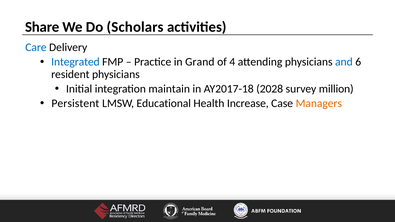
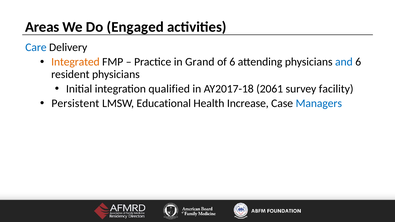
Share: Share -> Areas
Scholars: Scholars -> Engaged
Integrated colour: blue -> orange
of 4: 4 -> 6
maintain: maintain -> qualified
2028: 2028 -> 2061
million: million -> facility
Managers colour: orange -> blue
